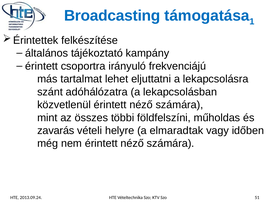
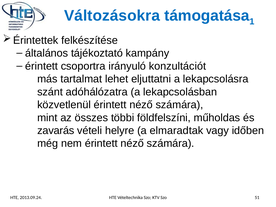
Broadcasting: Broadcasting -> Változásokra
frekvenciájú: frekvenciájú -> konzultációt
